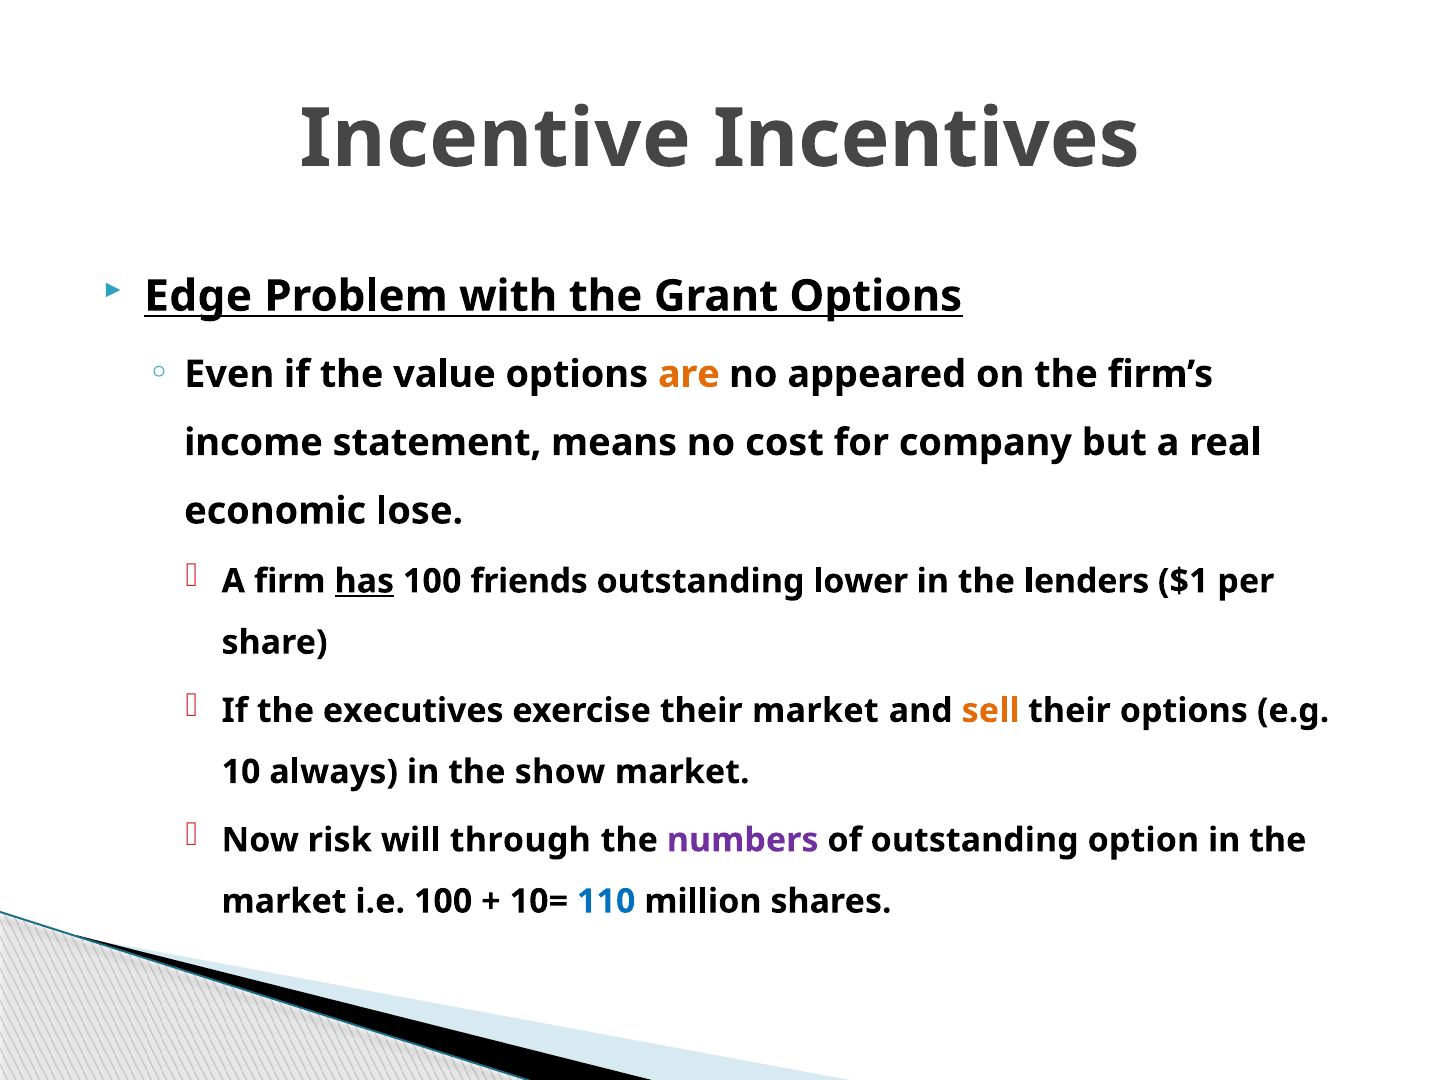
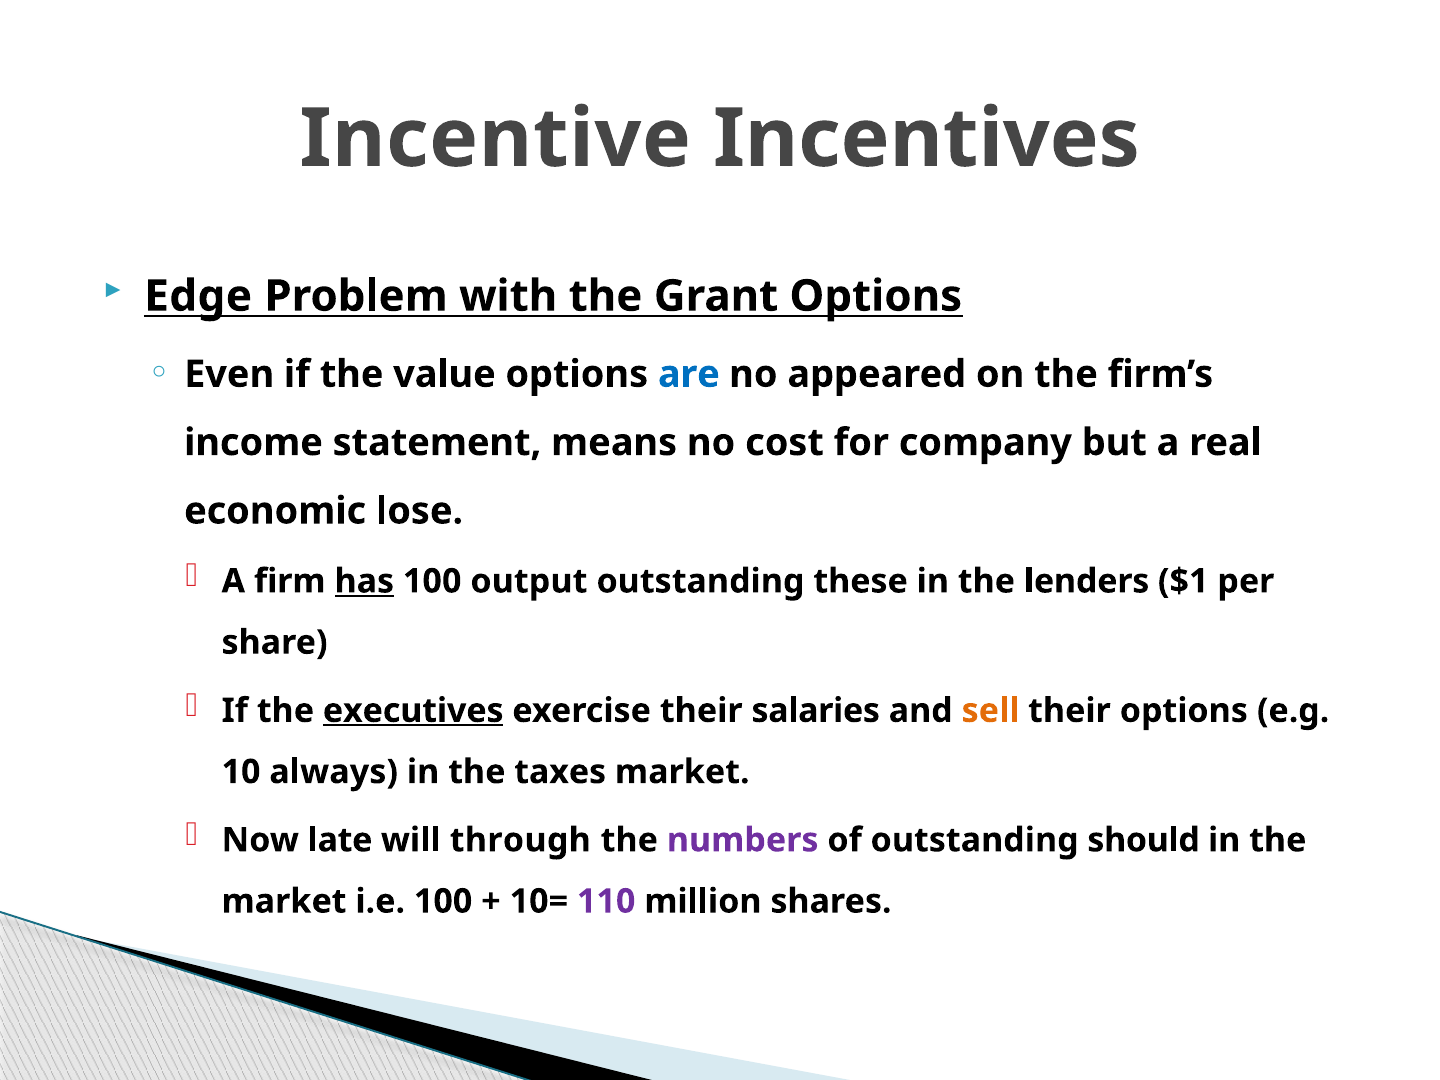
are colour: orange -> blue
friends: friends -> output
lower: lower -> these
executives underline: none -> present
their market: market -> salaries
show: show -> taxes
risk: risk -> late
option: option -> should
110 colour: blue -> purple
